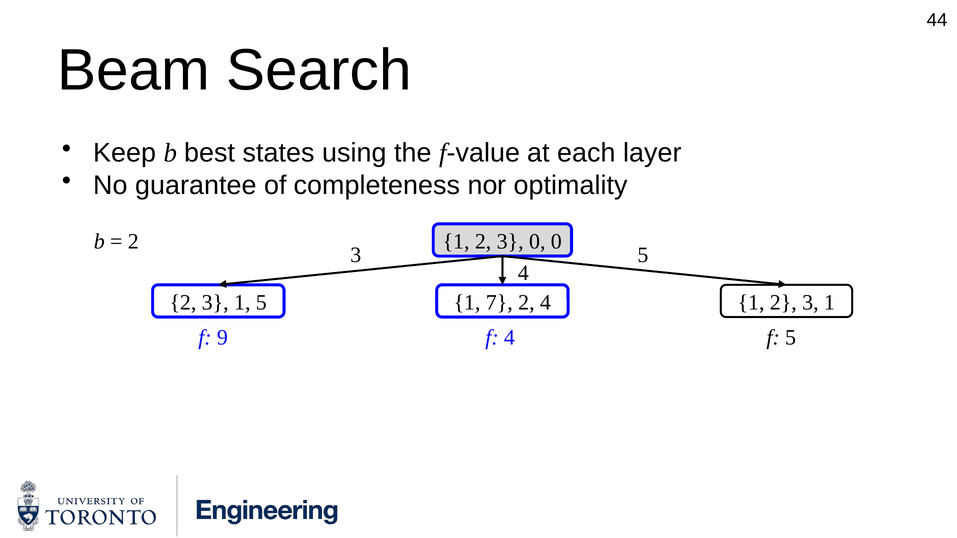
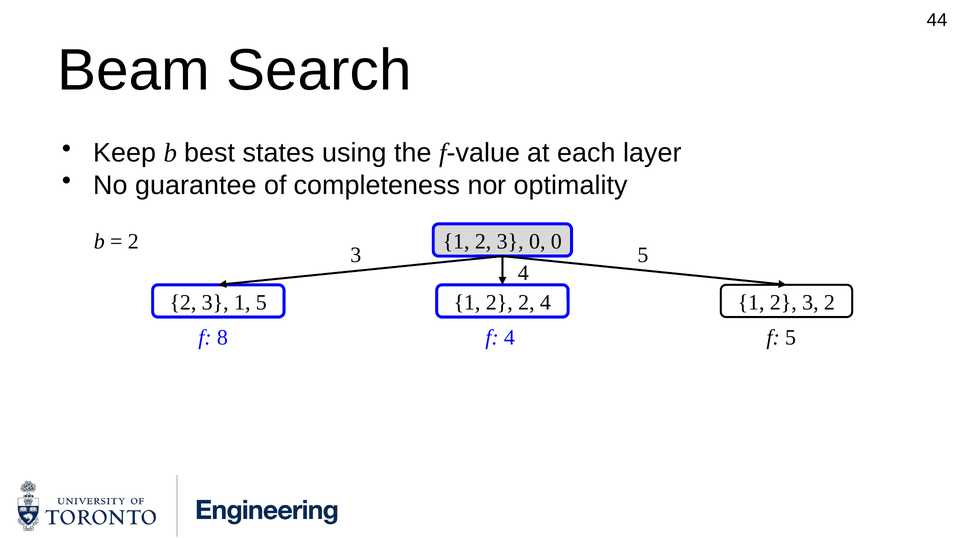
5 1 7: 7 -> 2
1 2 3 1: 1 -> 2
9: 9 -> 8
